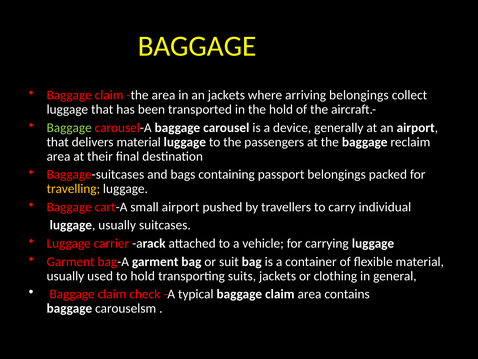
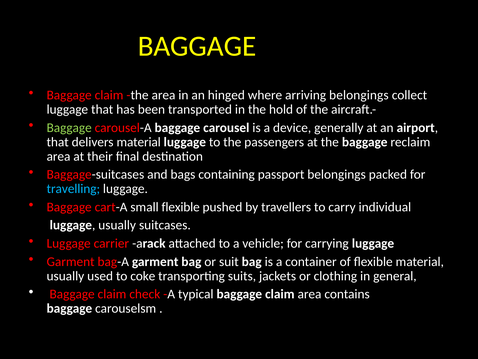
an jackets: jackets -> hinged
travelling colour: yellow -> light blue
small airport: airport -> flexible
to hold: hold -> coke
